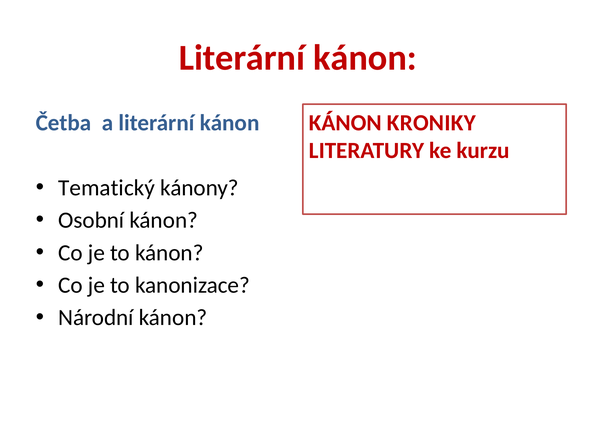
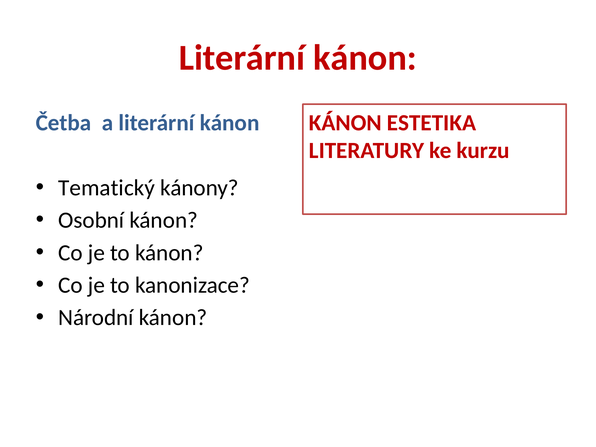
KRONIKY: KRONIKY -> ESTETIKA
